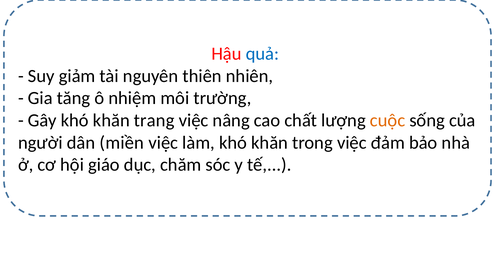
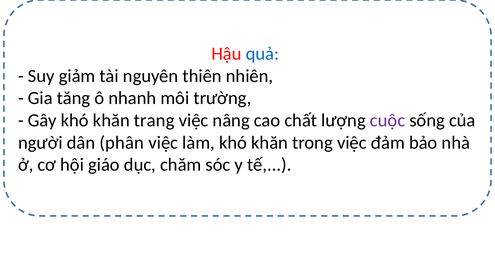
nhiệm: nhiệm -> nhanh
cuộc colour: orange -> purple
miền: miền -> phân
